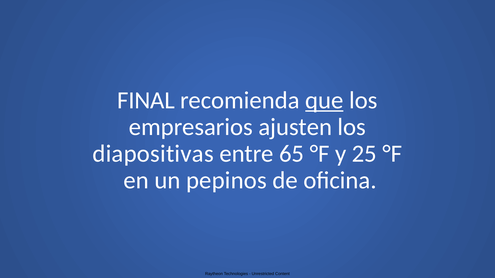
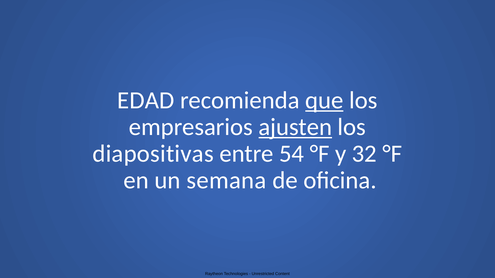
FINAL: FINAL -> EDAD
ajusten underline: none -> present
65: 65 -> 54
25: 25 -> 32
pepinos: pepinos -> semana
